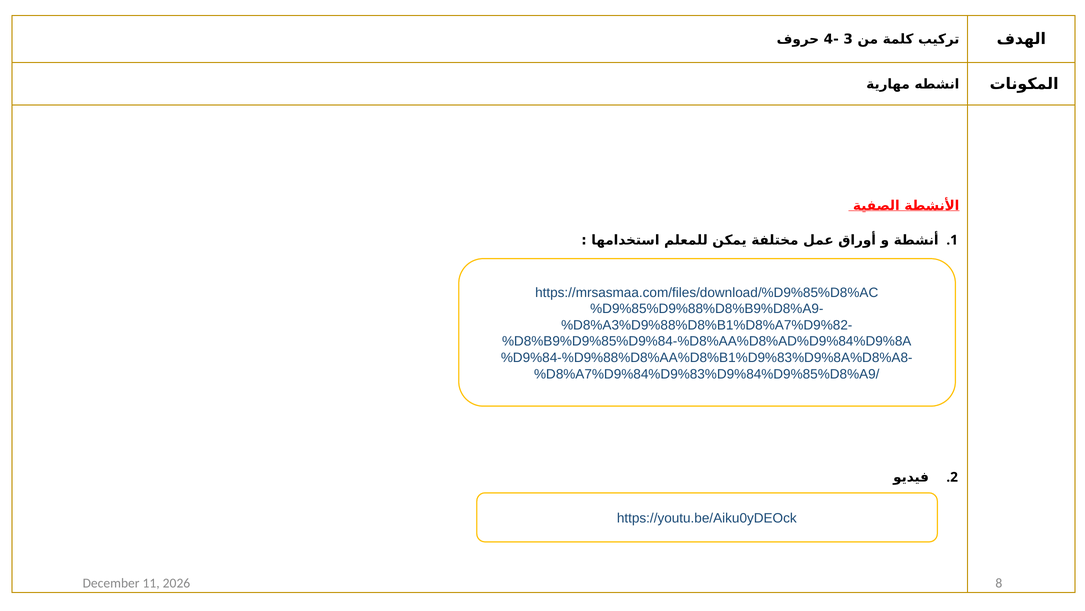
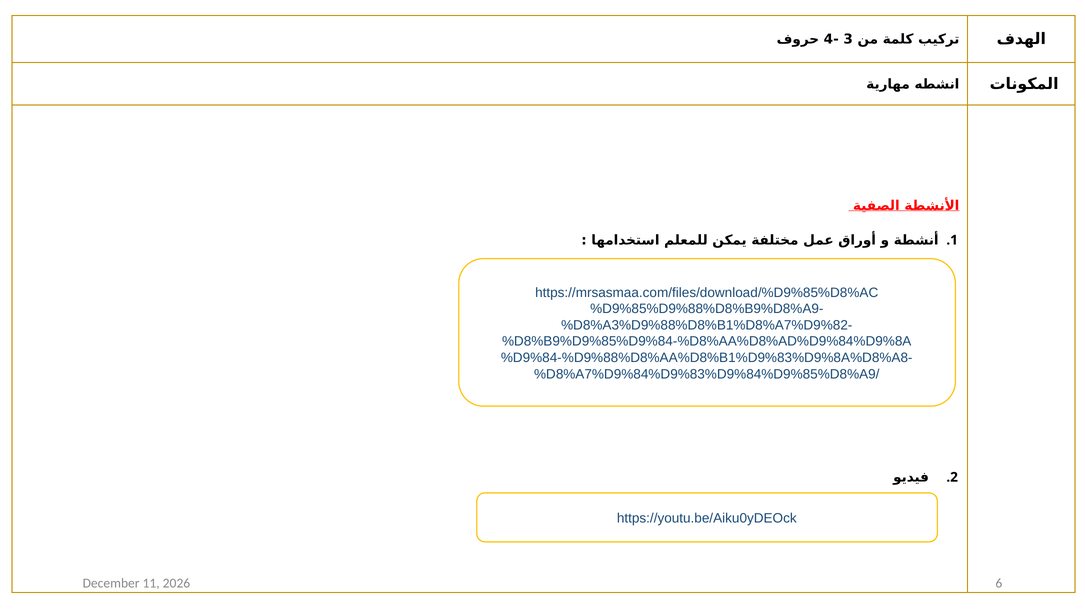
8: 8 -> 6
